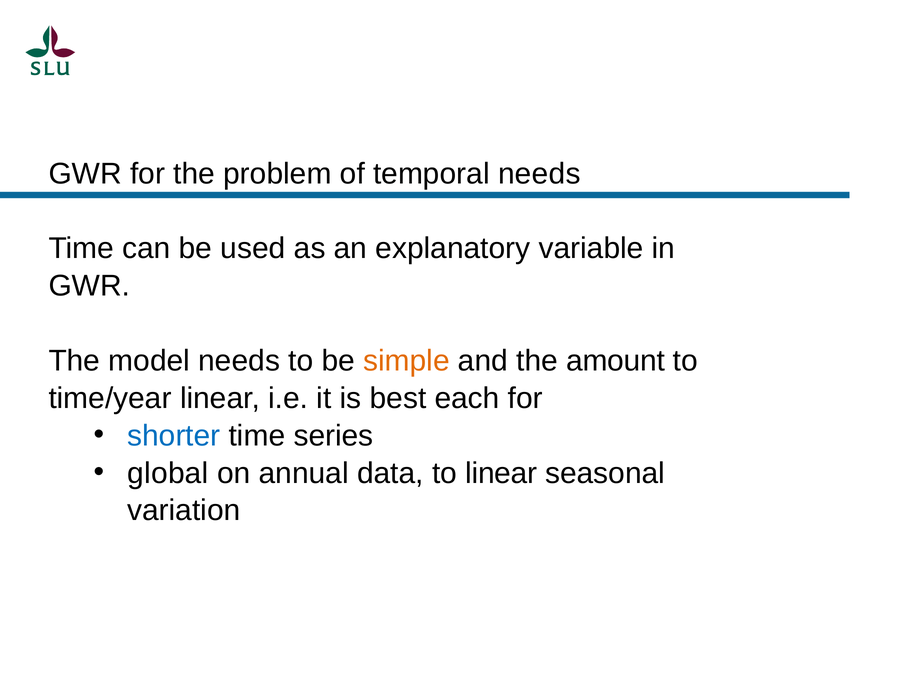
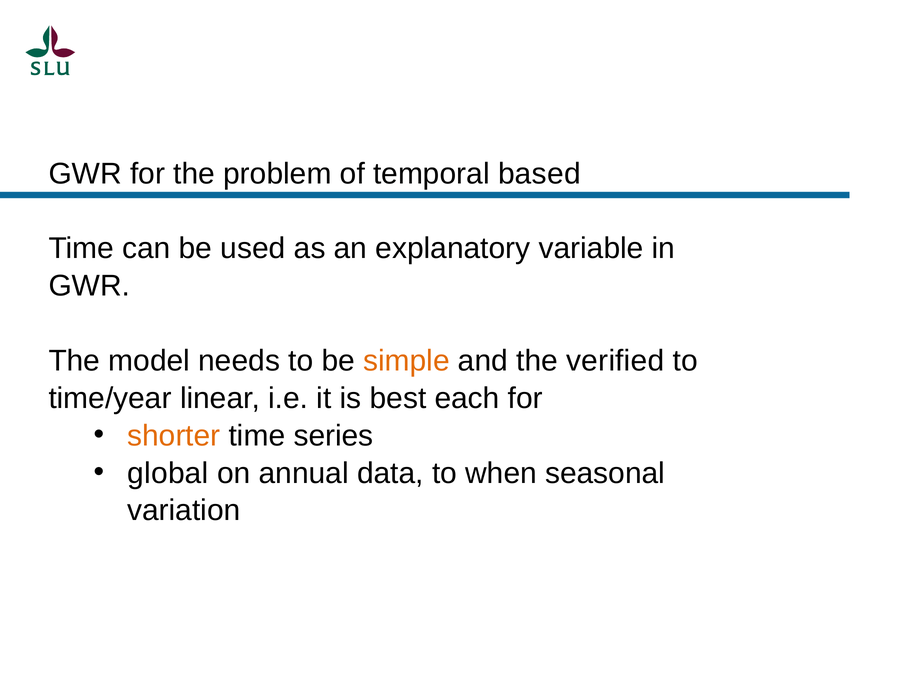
temporal needs: needs -> based
amount: amount -> verified
shorter colour: blue -> orange
to linear: linear -> when
